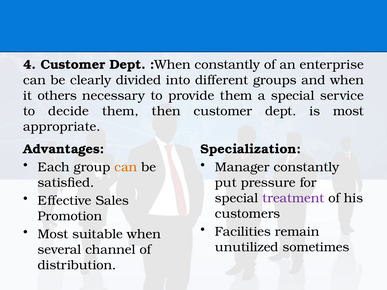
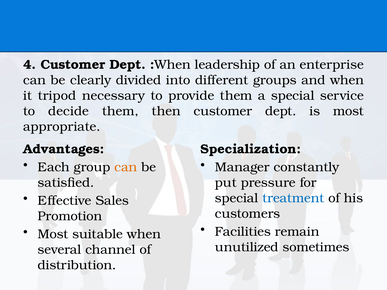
:When constantly: constantly -> leadership
others: others -> tripod
treatment colour: purple -> blue
